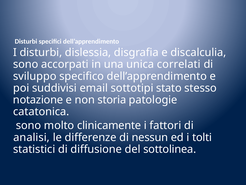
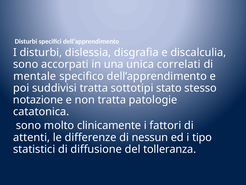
sviluppo: sviluppo -> mentale
suddivisi email: email -> tratta
non storia: storia -> tratta
analisi: analisi -> attenti
tolti: tolti -> tipo
sottolinea: sottolinea -> tolleranza
